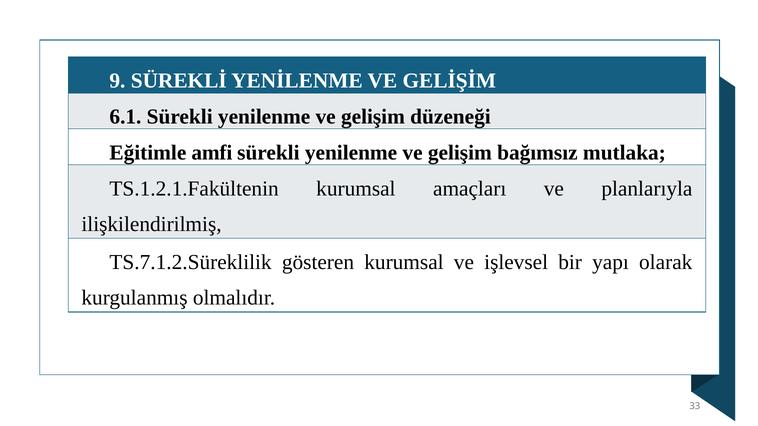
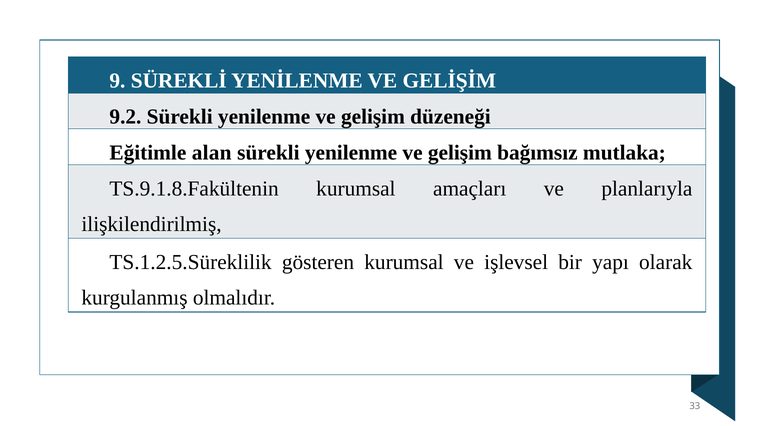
6.1: 6.1 -> 9.2
amfi: amfi -> alan
TS.1.2.1.Fakültenin: TS.1.2.1.Fakültenin -> TS.9.1.8.Fakültenin
TS.7.1.2.Süreklilik: TS.7.1.2.Süreklilik -> TS.1.2.5.Süreklilik
